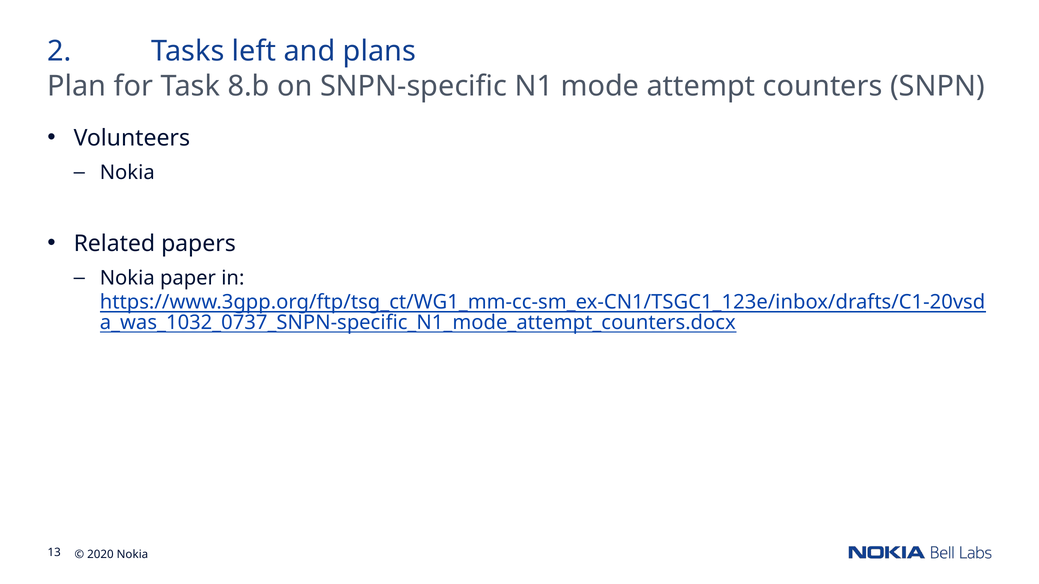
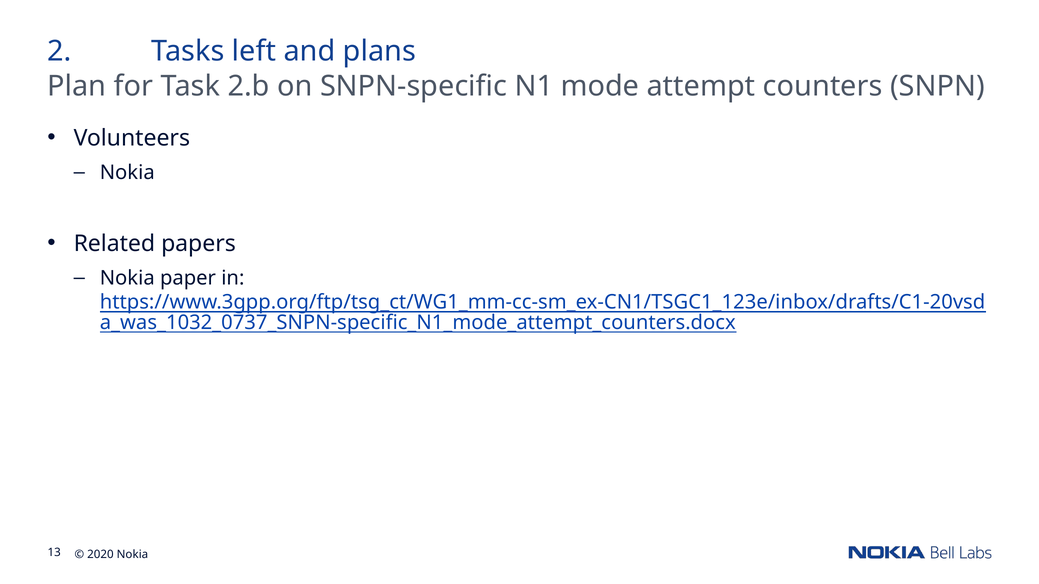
8.b: 8.b -> 2.b
